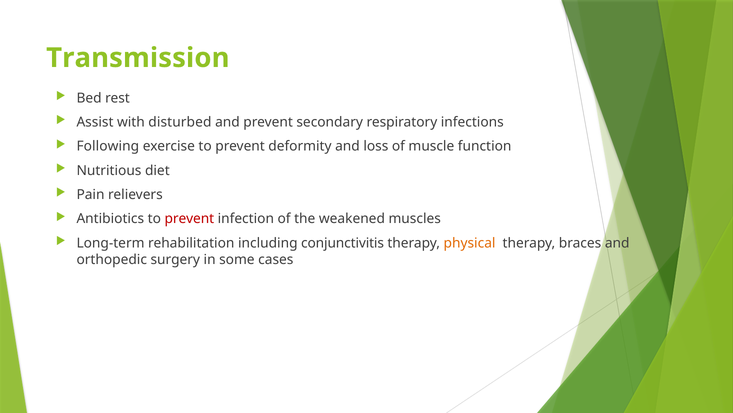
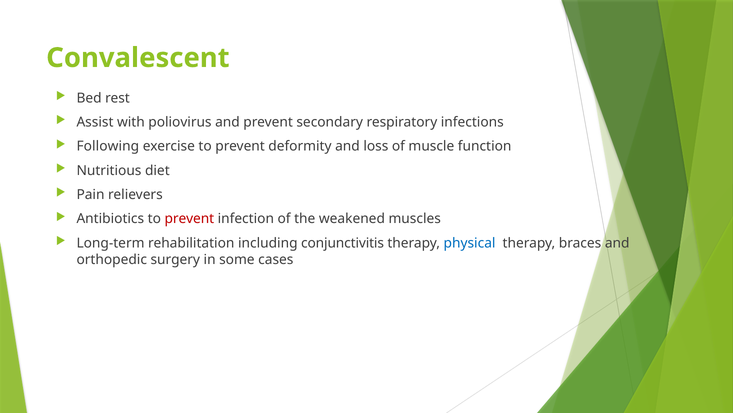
Transmission: Transmission -> Convalescent
disturbed: disturbed -> poliovirus
physical colour: orange -> blue
